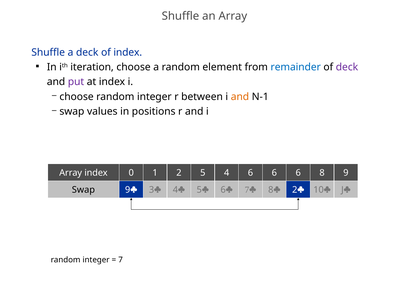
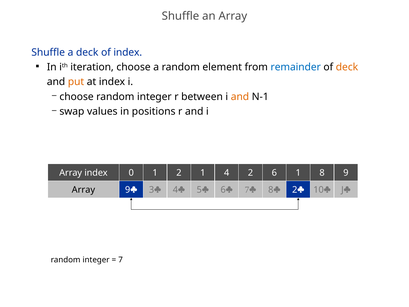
deck at (347, 67) colour: purple -> orange
put colour: purple -> orange
2 5: 5 -> 1
4 6: 6 -> 2
6 6: 6 -> 1
Swap at (83, 190): Swap -> Array
